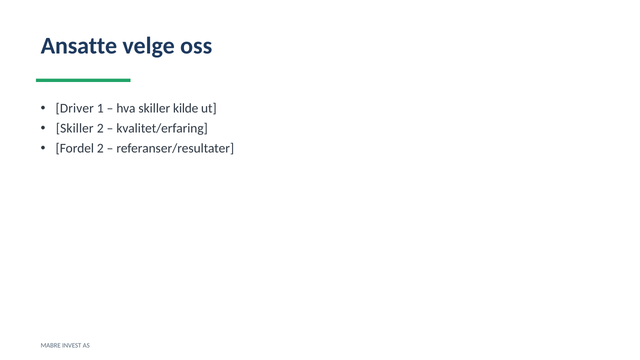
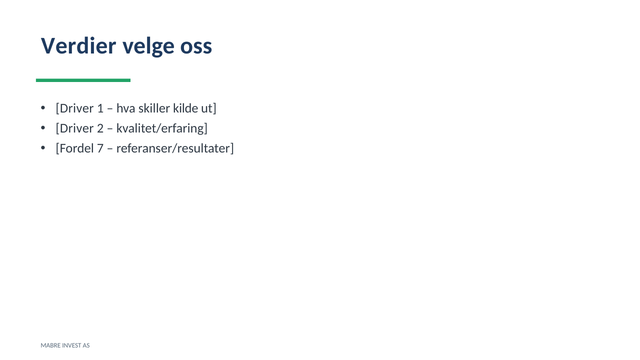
Ansatte: Ansatte -> Verdier
Skiller at (75, 128): Skiller -> Driver
Fordel 2: 2 -> 7
